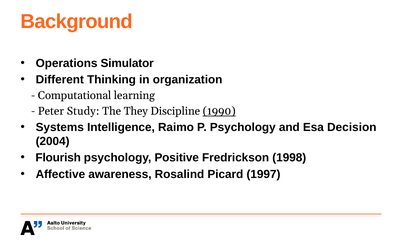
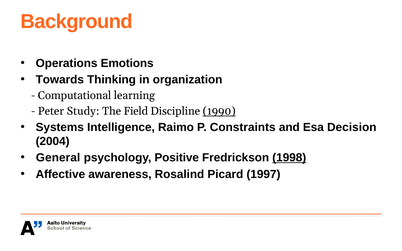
Simulator: Simulator -> Emotions
Different: Different -> Towards
They: They -> Field
P Psychology: Psychology -> Constraints
Flourish: Flourish -> General
1998 underline: none -> present
